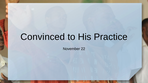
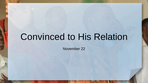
Practice: Practice -> Relation
